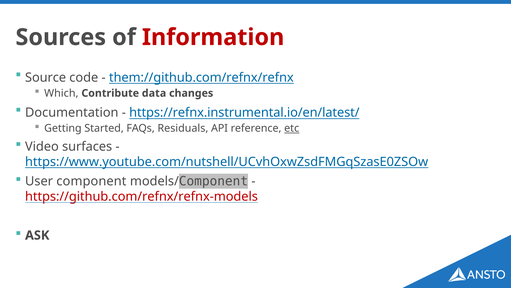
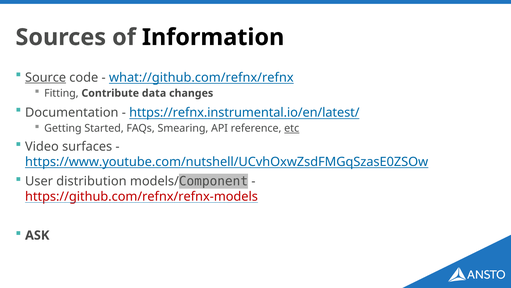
Information colour: red -> black
Source underline: none -> present
them://github.com/refnx/refnx: them://github.com/refnx/refnx -> what://github.com/refnx/refnx
Which: Which -> Fitting
Residuals: Residuals -> Smearing
User component: component -> distribution
